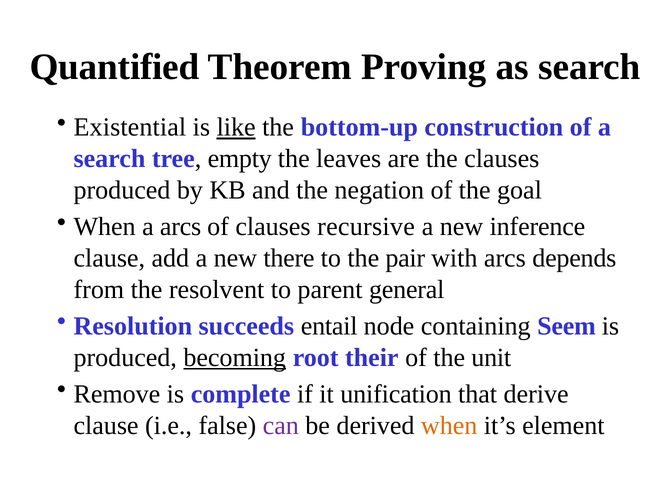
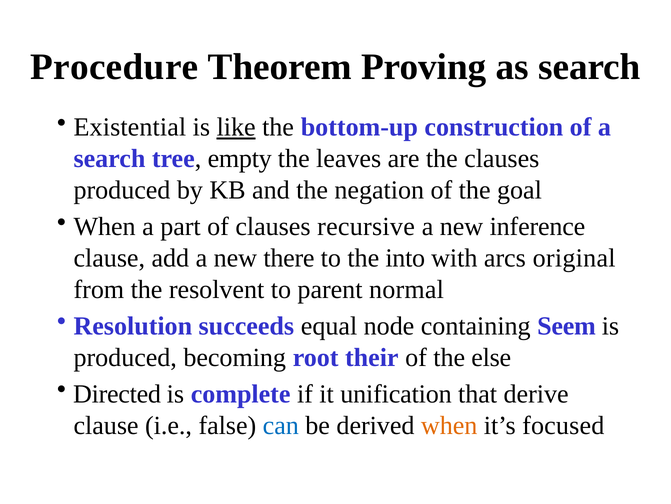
Quantified: Quantified -> Procedure
a arcs: arcs -> part
pair: pair -> into
depends: depends -> original
general: general -> normal
entail: entail -> equal
becoming underline: present -> none
unit: unit -> else
Remove: Remove -> Directed
can colour: purple -> blue
element: element -> focused
